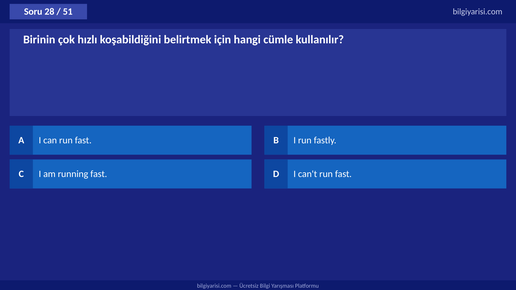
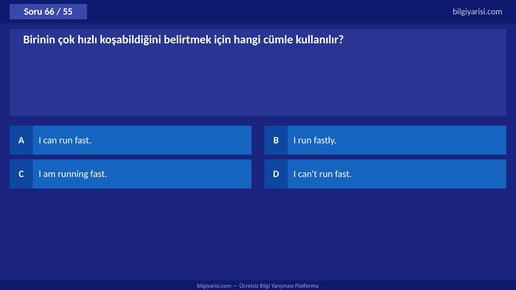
28: 28 -> 66
51: 51 -> 55
